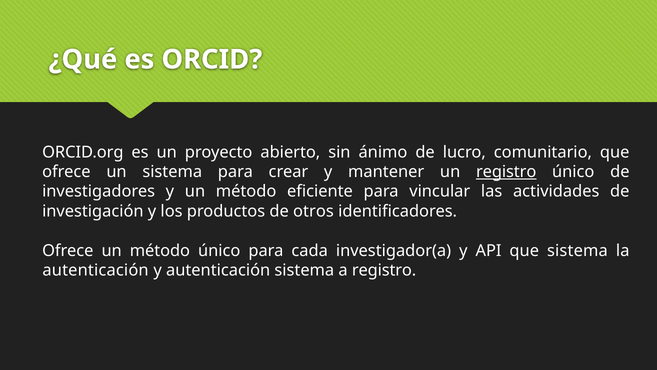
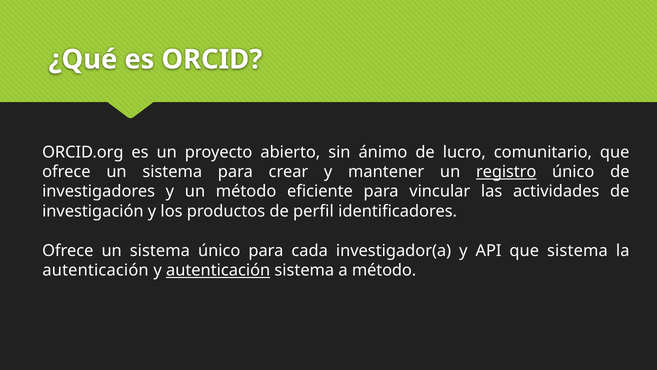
otros: otros -> perfil
método at (160, 250): método -> sistema
autenticación at (218, 270) underline: none -> present
a registro: registro -> método
